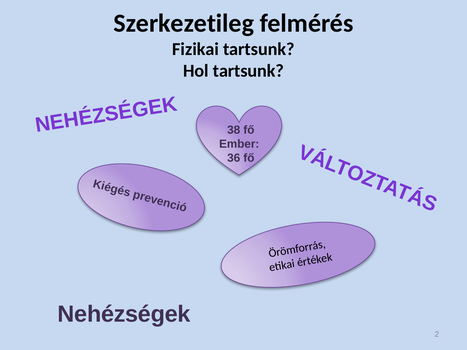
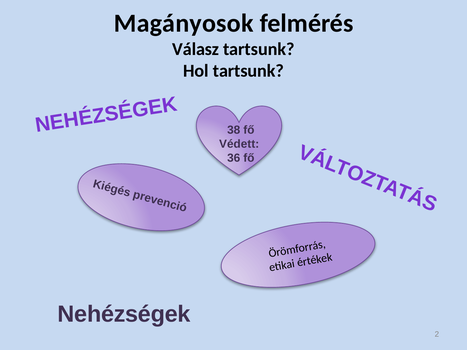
Szerkezetileg: Szerkezetileg -> Magányosok
Fizikai: Fizikai -> Válasz
Ember: Ember -> Védett
